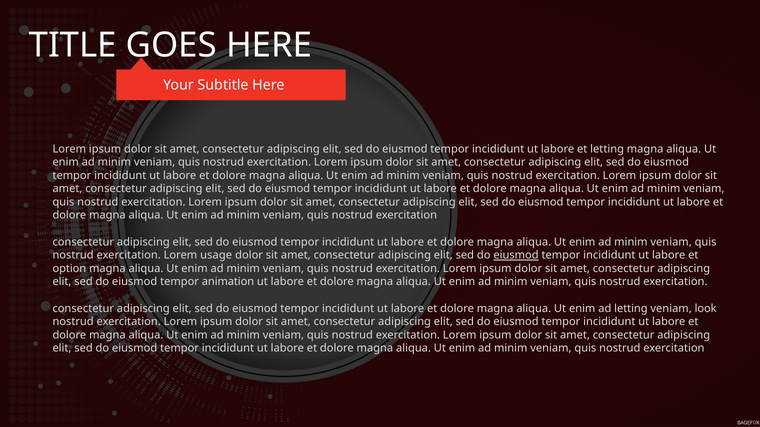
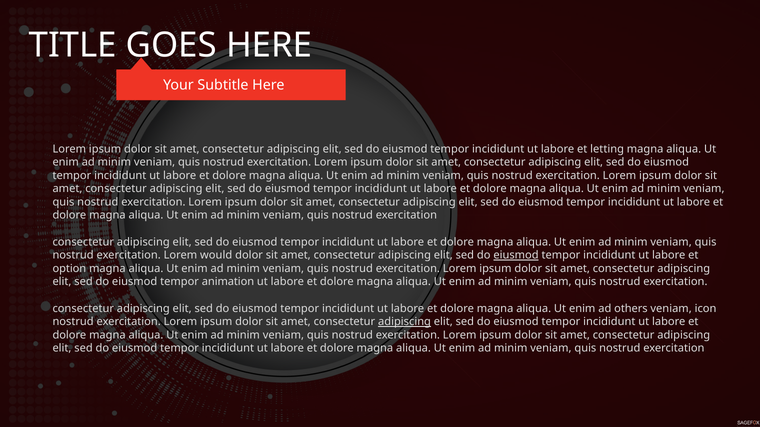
usage: usage -> would
ad letting: letting -> others
look: look -> icon
adipiscing at (405, 322) underline: none -> present
